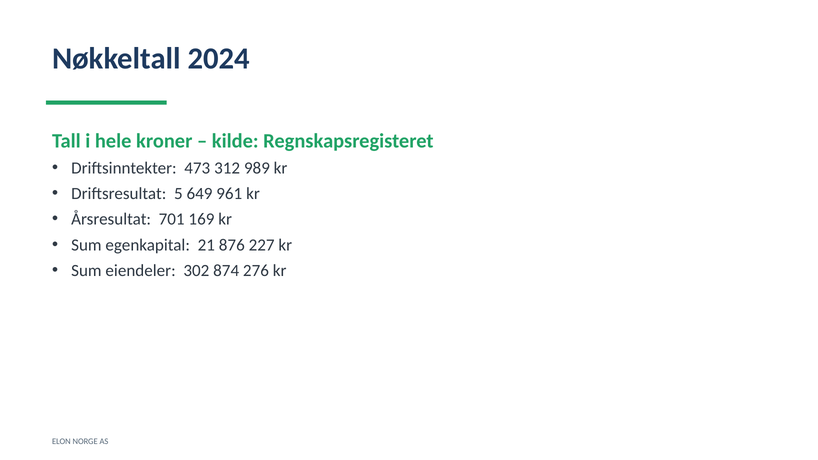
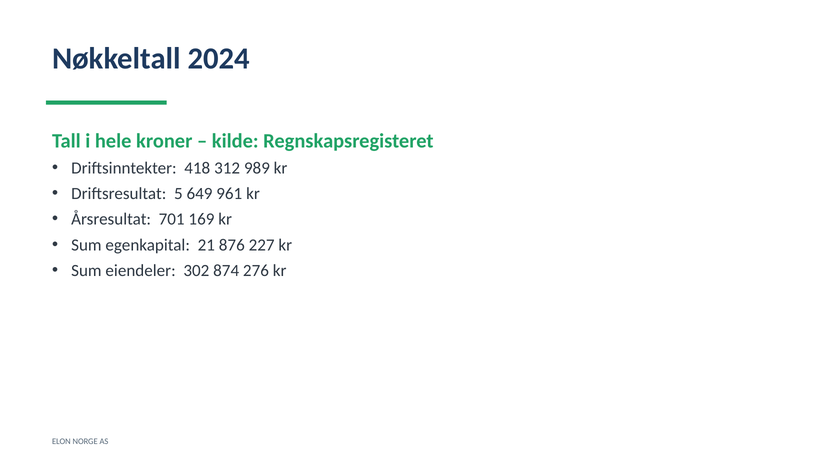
473: 473 -> 418
